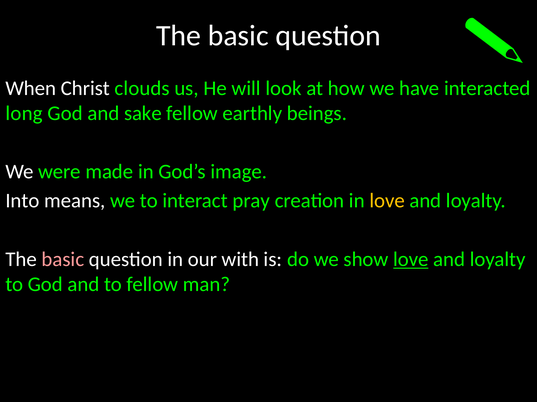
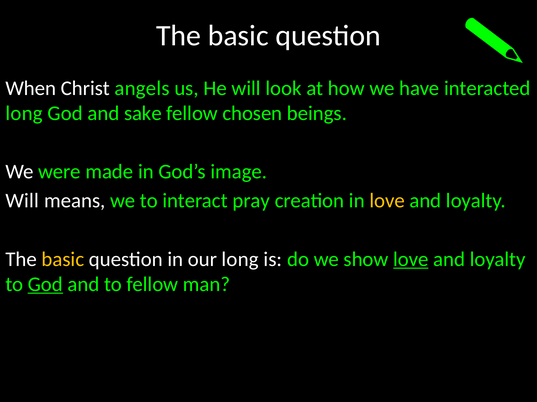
clouds: clouds -> angels
earthly: earthly -> chosen
Into at (22, 201): Into -> Will
basic at (63, 260) colour: pink -> yellow
our with: with -> long
God at (45, 285) underline: none -> present
